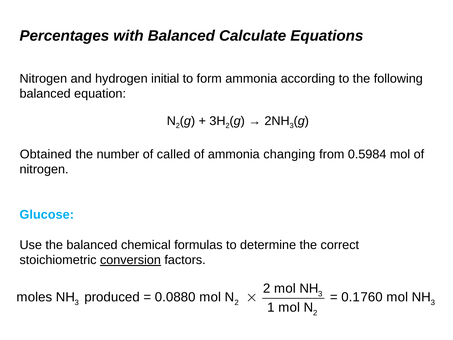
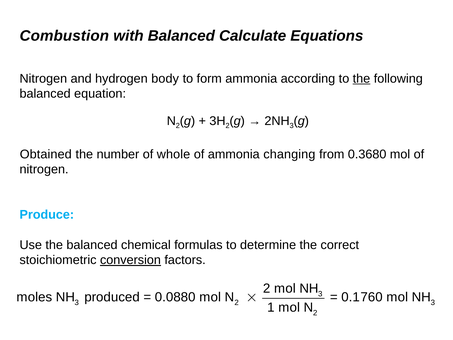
Percentages: Percentages -> Combustion
initial: initial -> body
the at (361, 79) underline: none -> present
called: called -> whole
0.5984: 0.5984 -> 0.3680
Glucose: Glucose -> Produce
